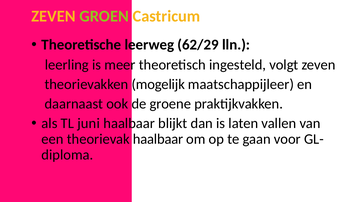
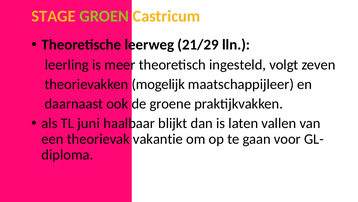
ZEVEN at (54, 16): ZEVEN -> STAGE
62/29: 62/29 -> 21/29
theorievak haalbaar: haalbaar -> vakantie
